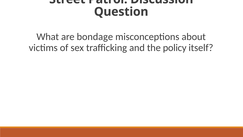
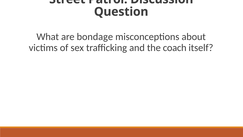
policy: policy -> coach
